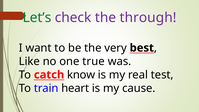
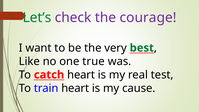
through: through -> courage
best colour: black -> green
catch know: know -> heart
